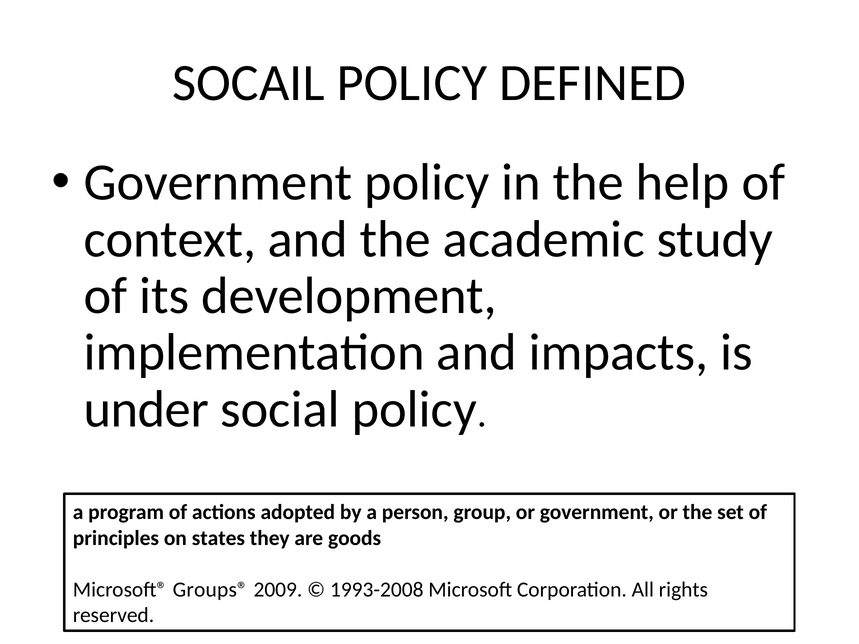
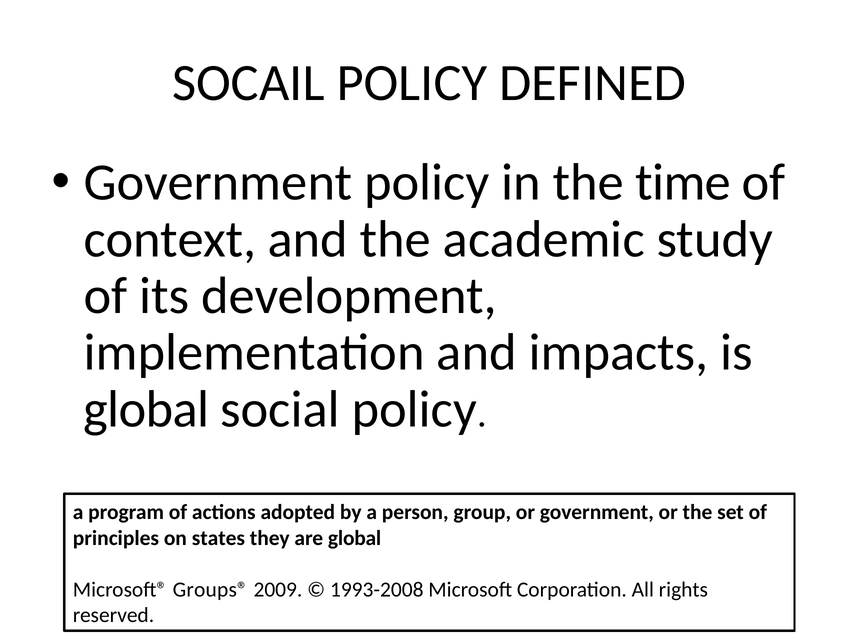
help: help -> time
under at (146, 409): under -> global
are goods: goods -> global
